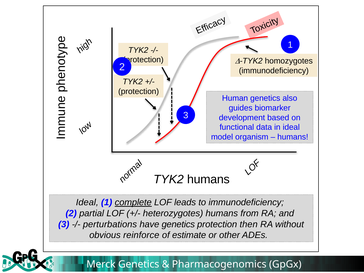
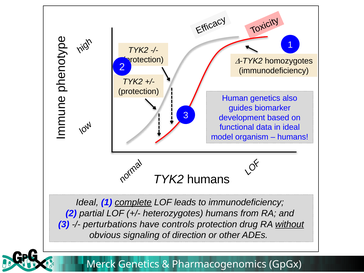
have genetics: genetics -> controls
then: then -> drug
without underline: none -> present
reinforce: reinforce -> signaling
estimate: estimate -> direction
